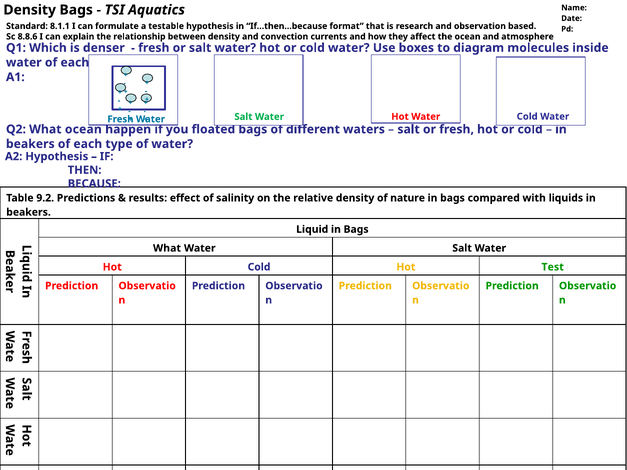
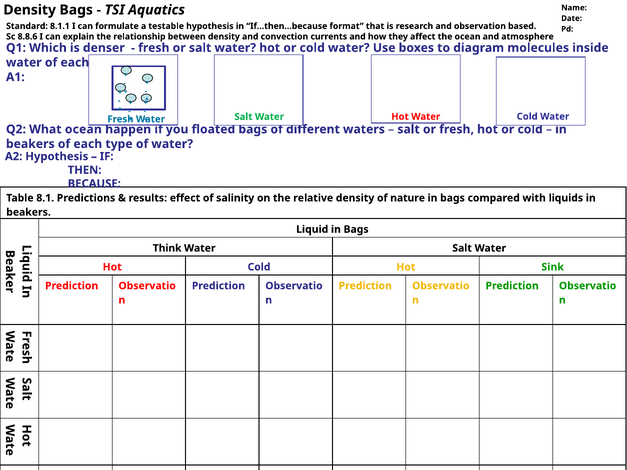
9.2: 9.2 -> 8.1
What at (167, 248): What -> Think
Test: Test -> Sink
